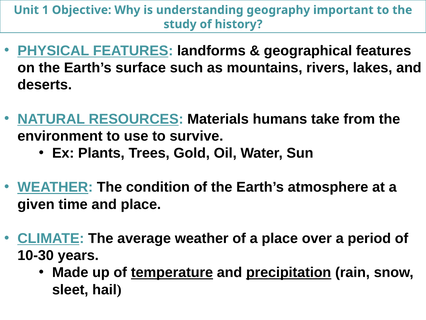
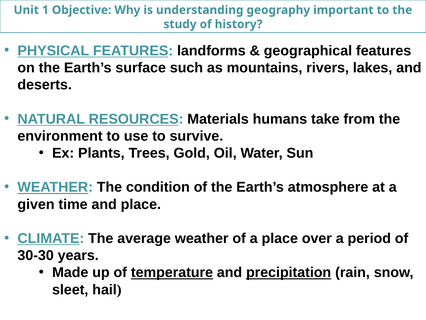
10-30: 10-30 -> 30-30
